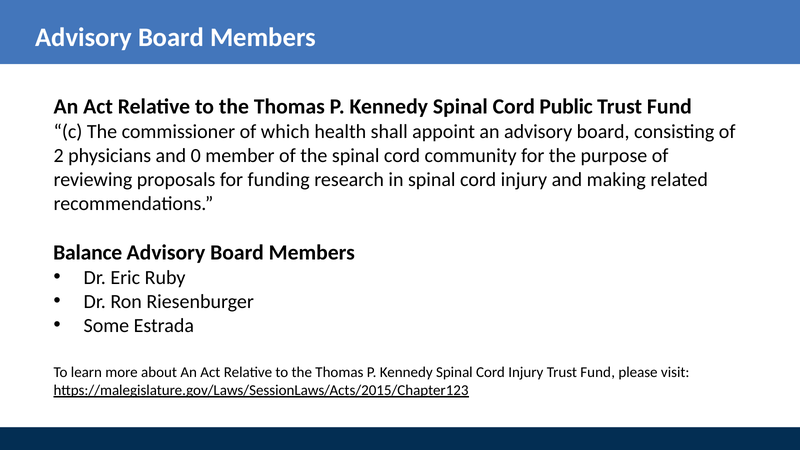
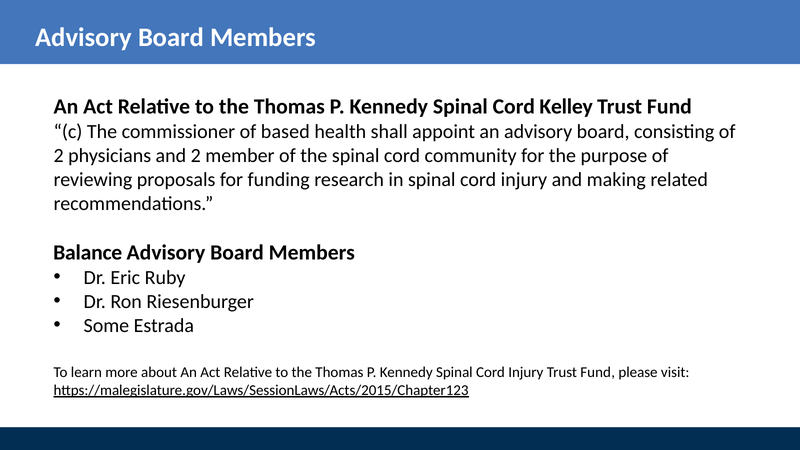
Public: Public -> Kelley
which: which -> based
and 0: 0 -> 2
